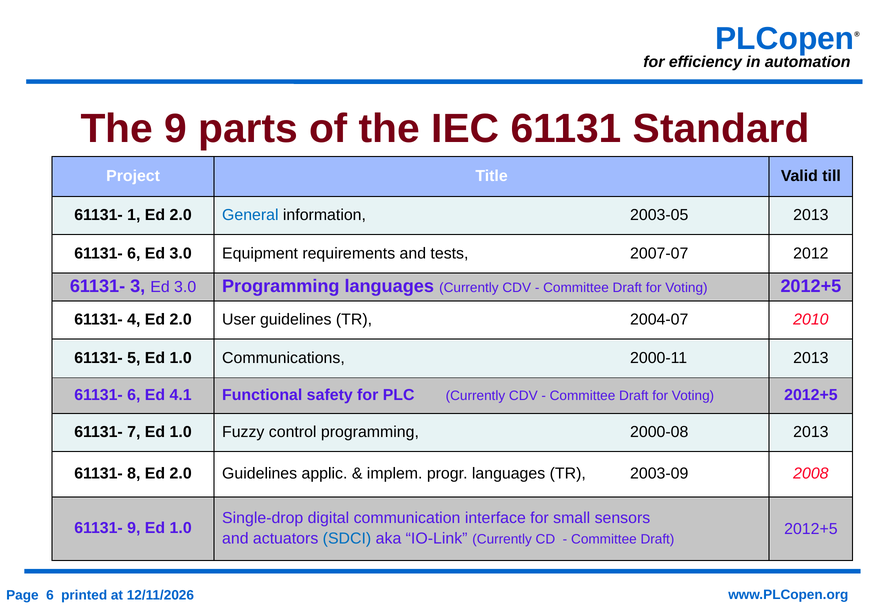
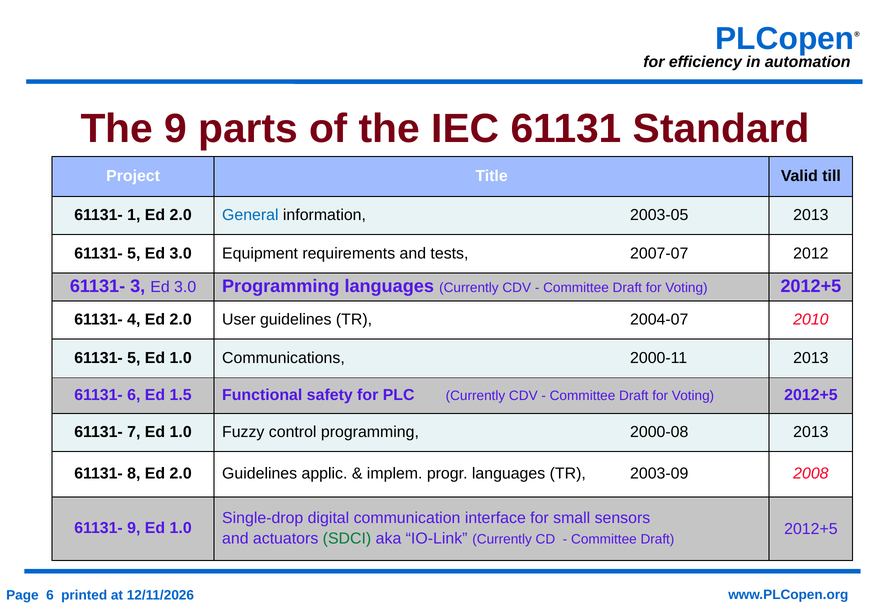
6 at (134, 253): 6 -> 5
4.1: 4.1 -> 1.5
SDCI colour: blue -> green
